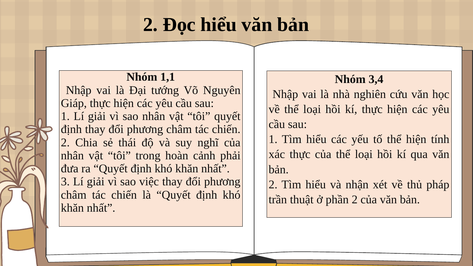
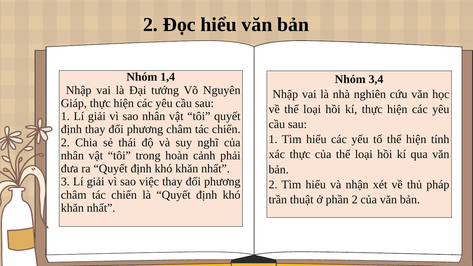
1,1: 1,1 -> 1,4
